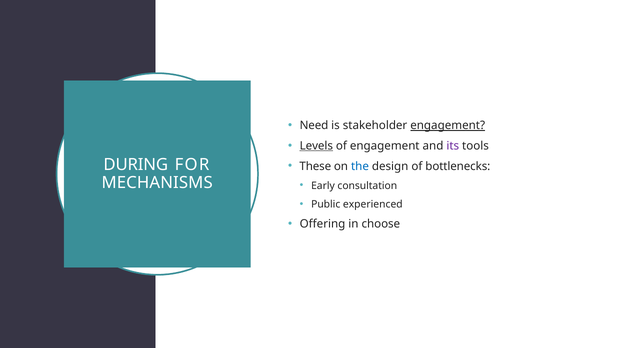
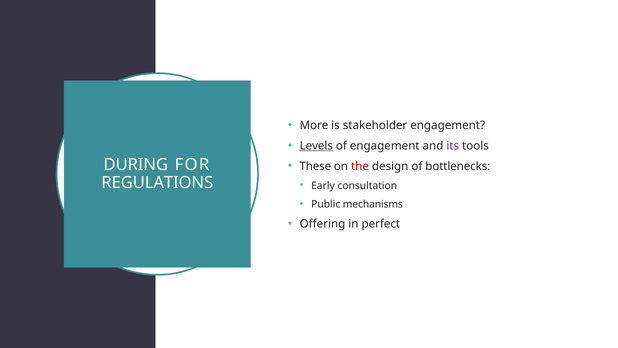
Need: Need -> More
engagement at (448, 125) underline: present -> none
the colour: blue -> red
MECHANISMS: MECHANISMS -> REGULATIONS
experienced: experienced -> mechanisms
choose: choose -> perfect
